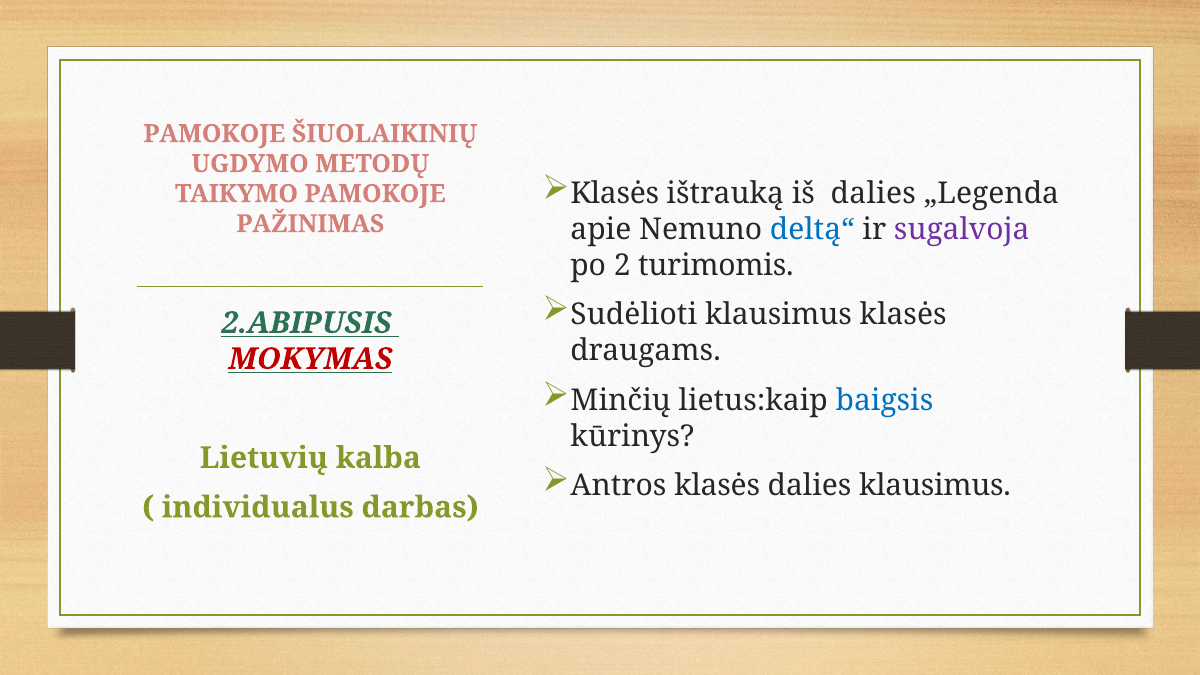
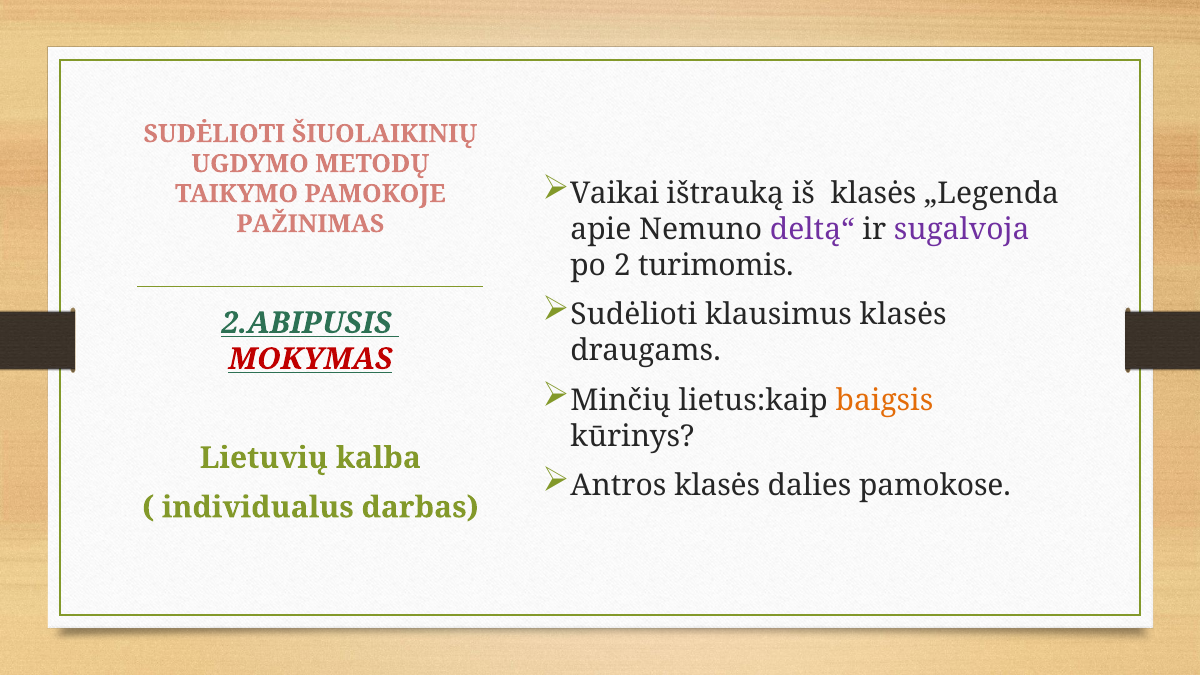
PAMOKOJE at (214, 134): PAMOKOJE -> SUDĖLIOTI
Klasės at (615, 193): Klasės -> Vaikai
iš dalies: dalies -> klasės
deltą“ colour: blue -> purple
baigsis colour: blue -> orange
dalies klausimus: klausimus -> pamokose
